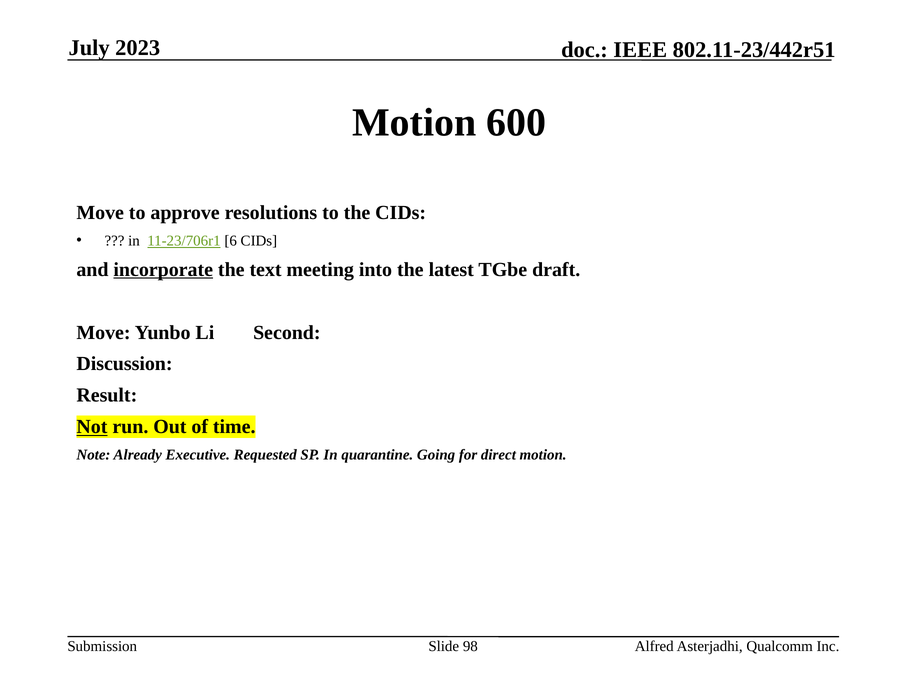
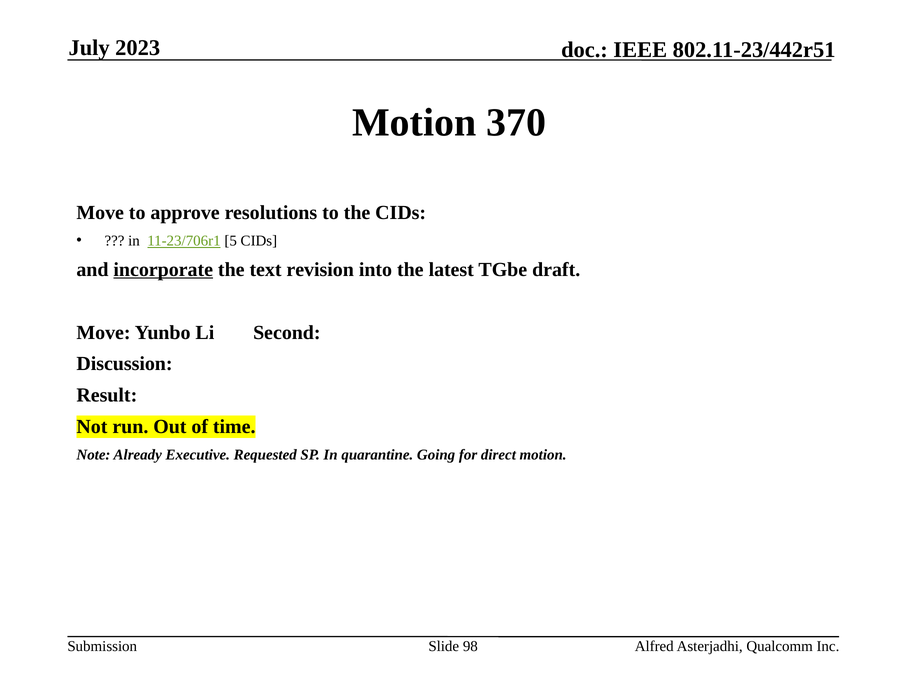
600: 600 -> 370
6: 6 -> 5
meeting: meeting -> revision
Not underline: present -> none
